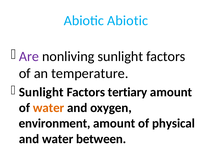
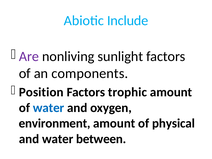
Abiotic Abiotic: Abiotic -> Include
temperature: temperature -> components
Sunlight at (41, 92): Sunlight -> Position
tertiary: tertiary -> trophic
water at (49, 108) colour: orange -> blue
